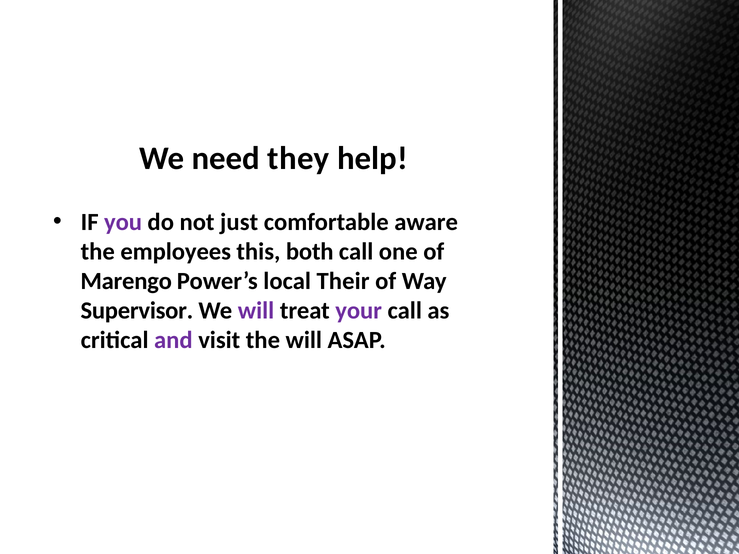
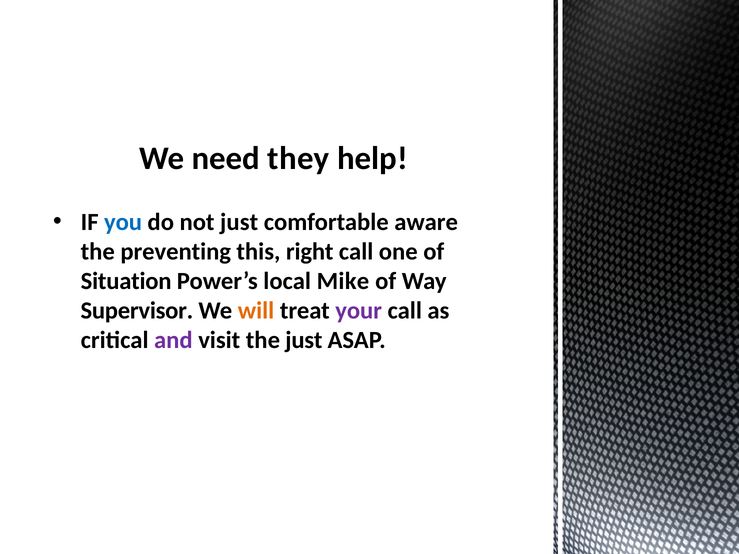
you colour: purple -> blue
employees: employees -> preventing
both: both -> right
Marengo: Marengo -> Situation
Their: Their -> Mike
will at (256, 311) colour: purple -> orange
the will: will -> just
